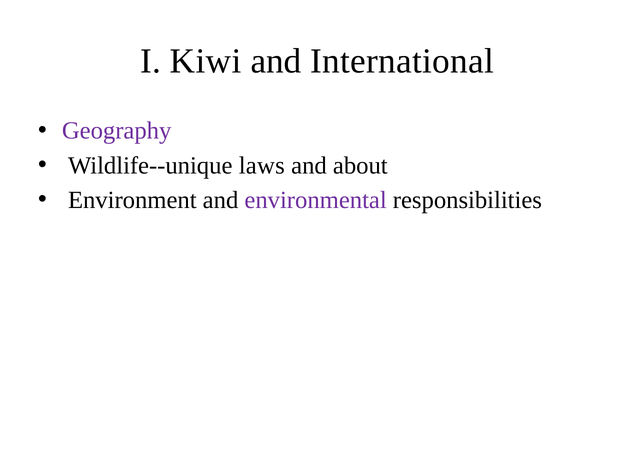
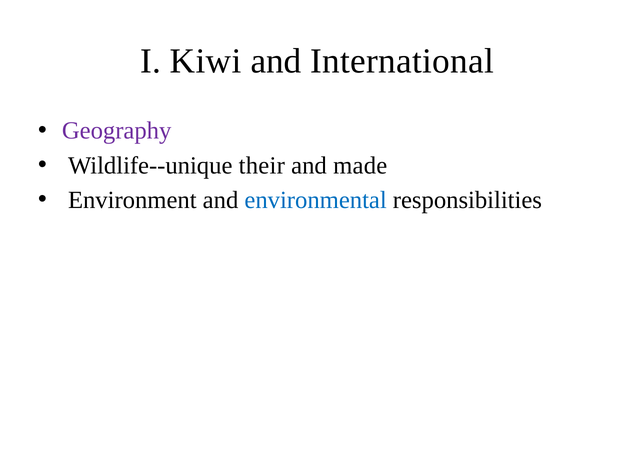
laws: laws -> their
about: about -> made
environmental colour: purple -> blue
